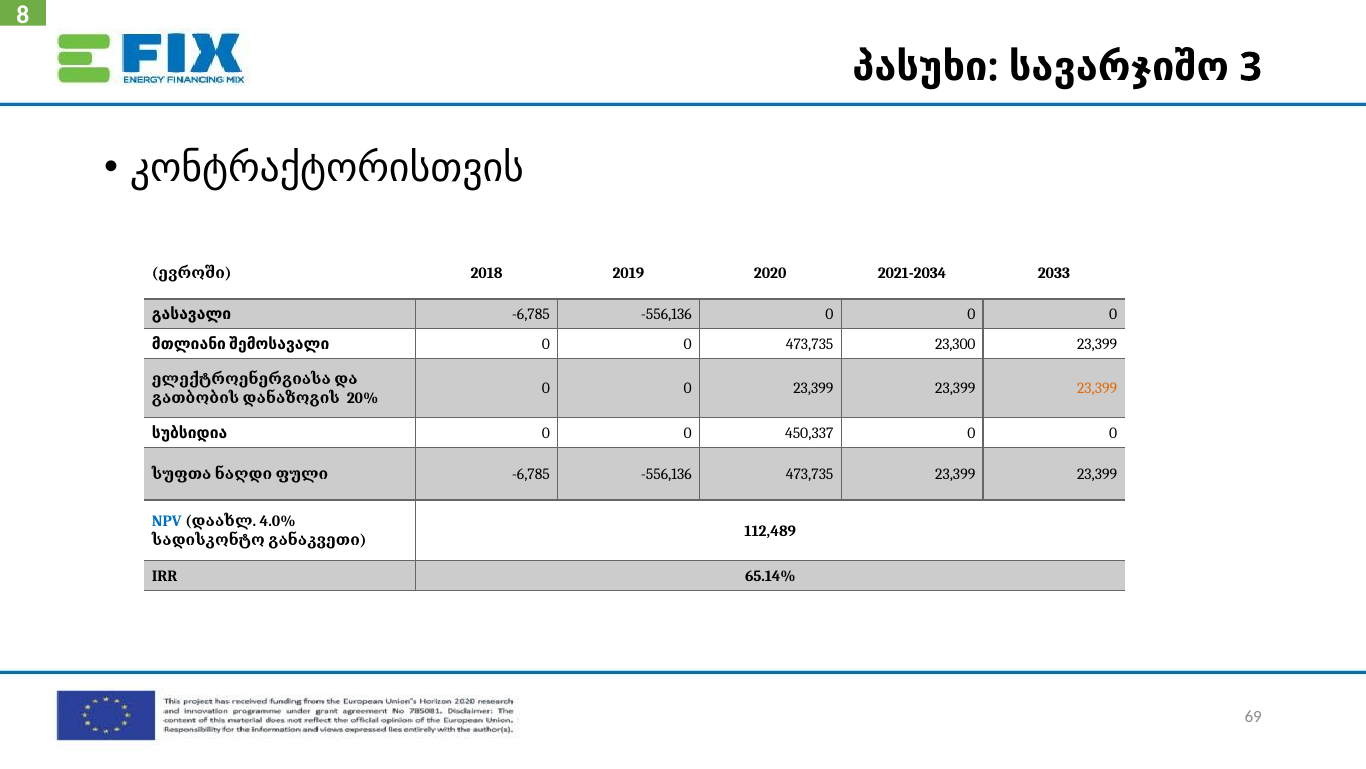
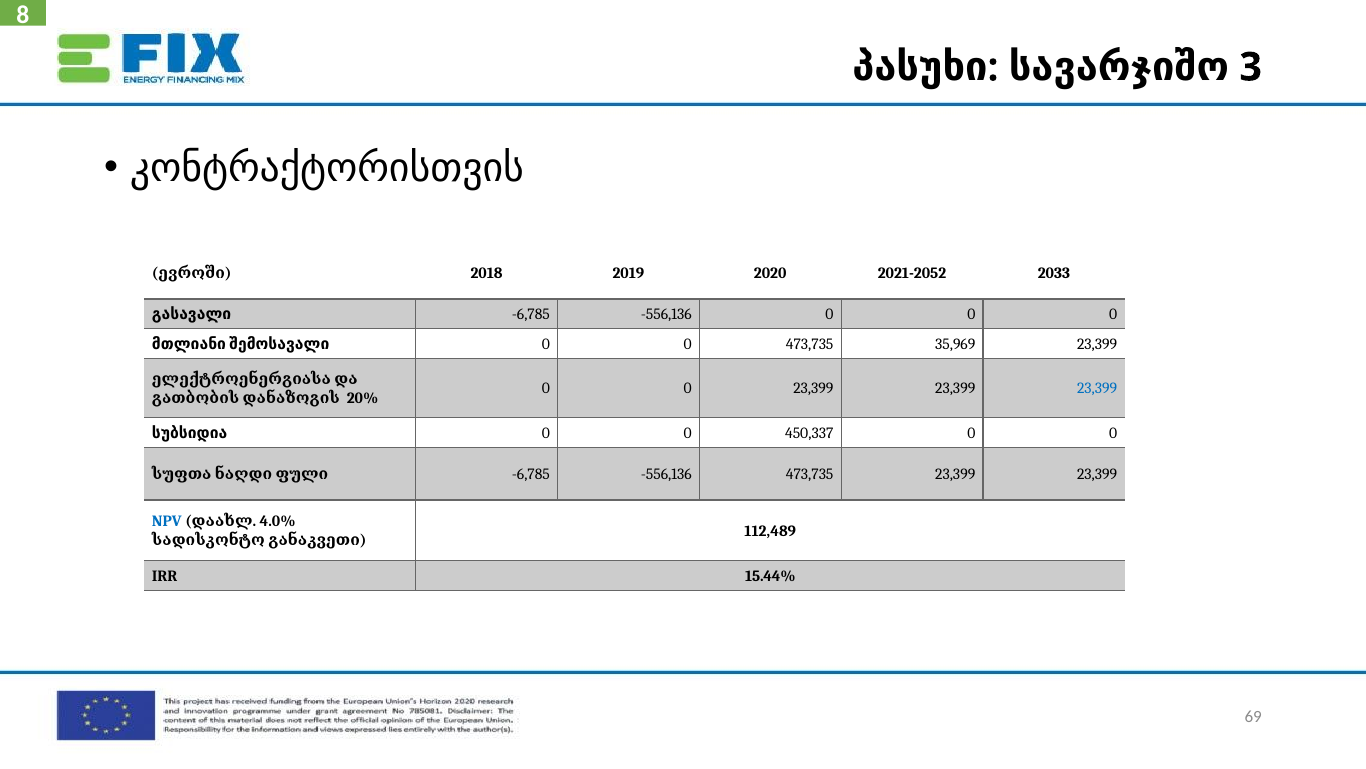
2021-2034: 2021-2034 -> 2021-2052
23,300: 23,300 -> 35,969
23,399 at (1097, 388) colour: orange -> blue
65.14%: 65.14% -> 15.44%
